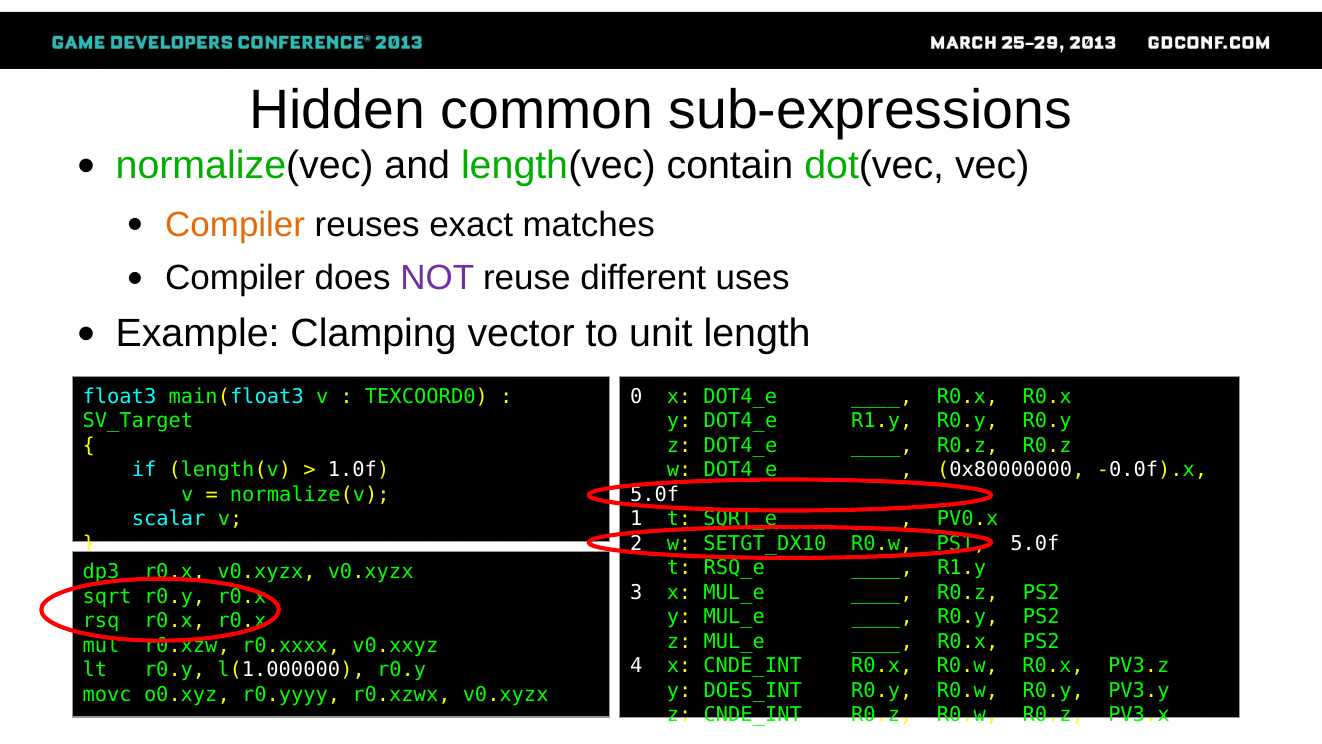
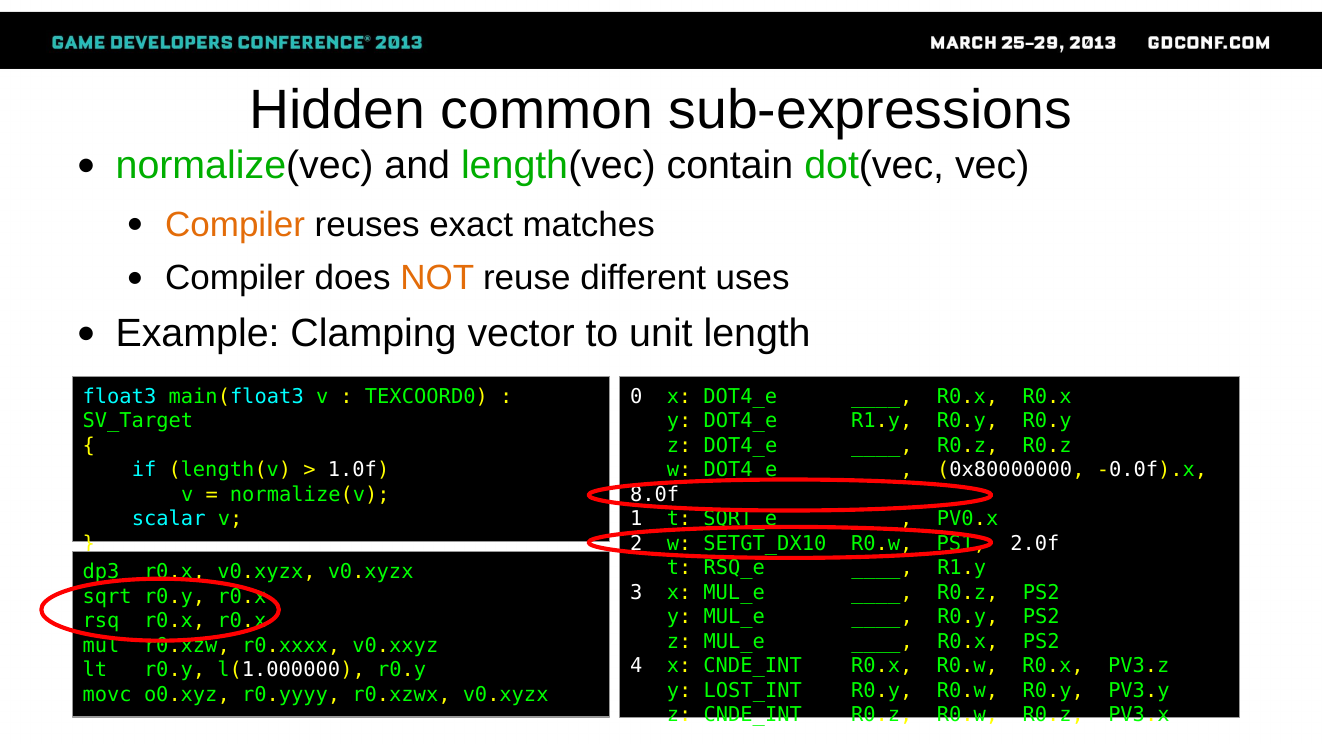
NOT colour: purple -> orange
5.0f at (655, 494): 5.0f -> 8.0f
PS1 5.0f: 5.0f -> 2.0f
DOES_INT: DOES_INT -> LOST_INT
